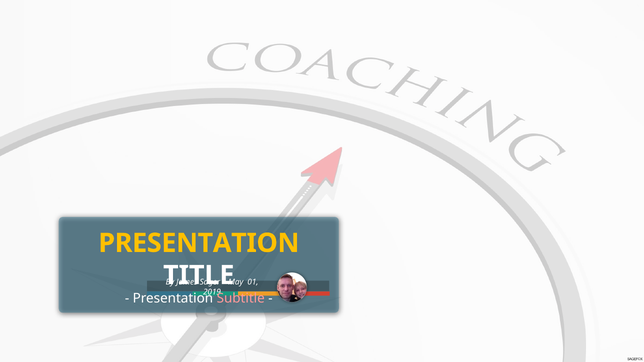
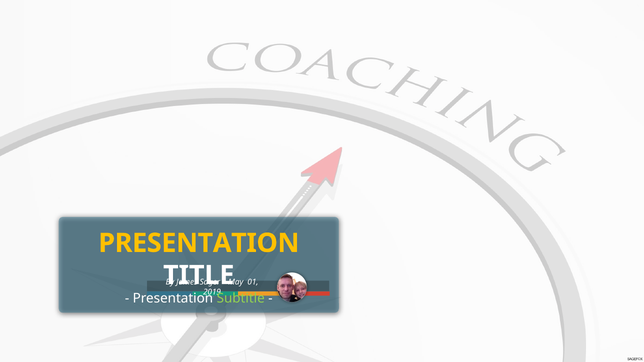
Subtitle colour: pink -> light green
